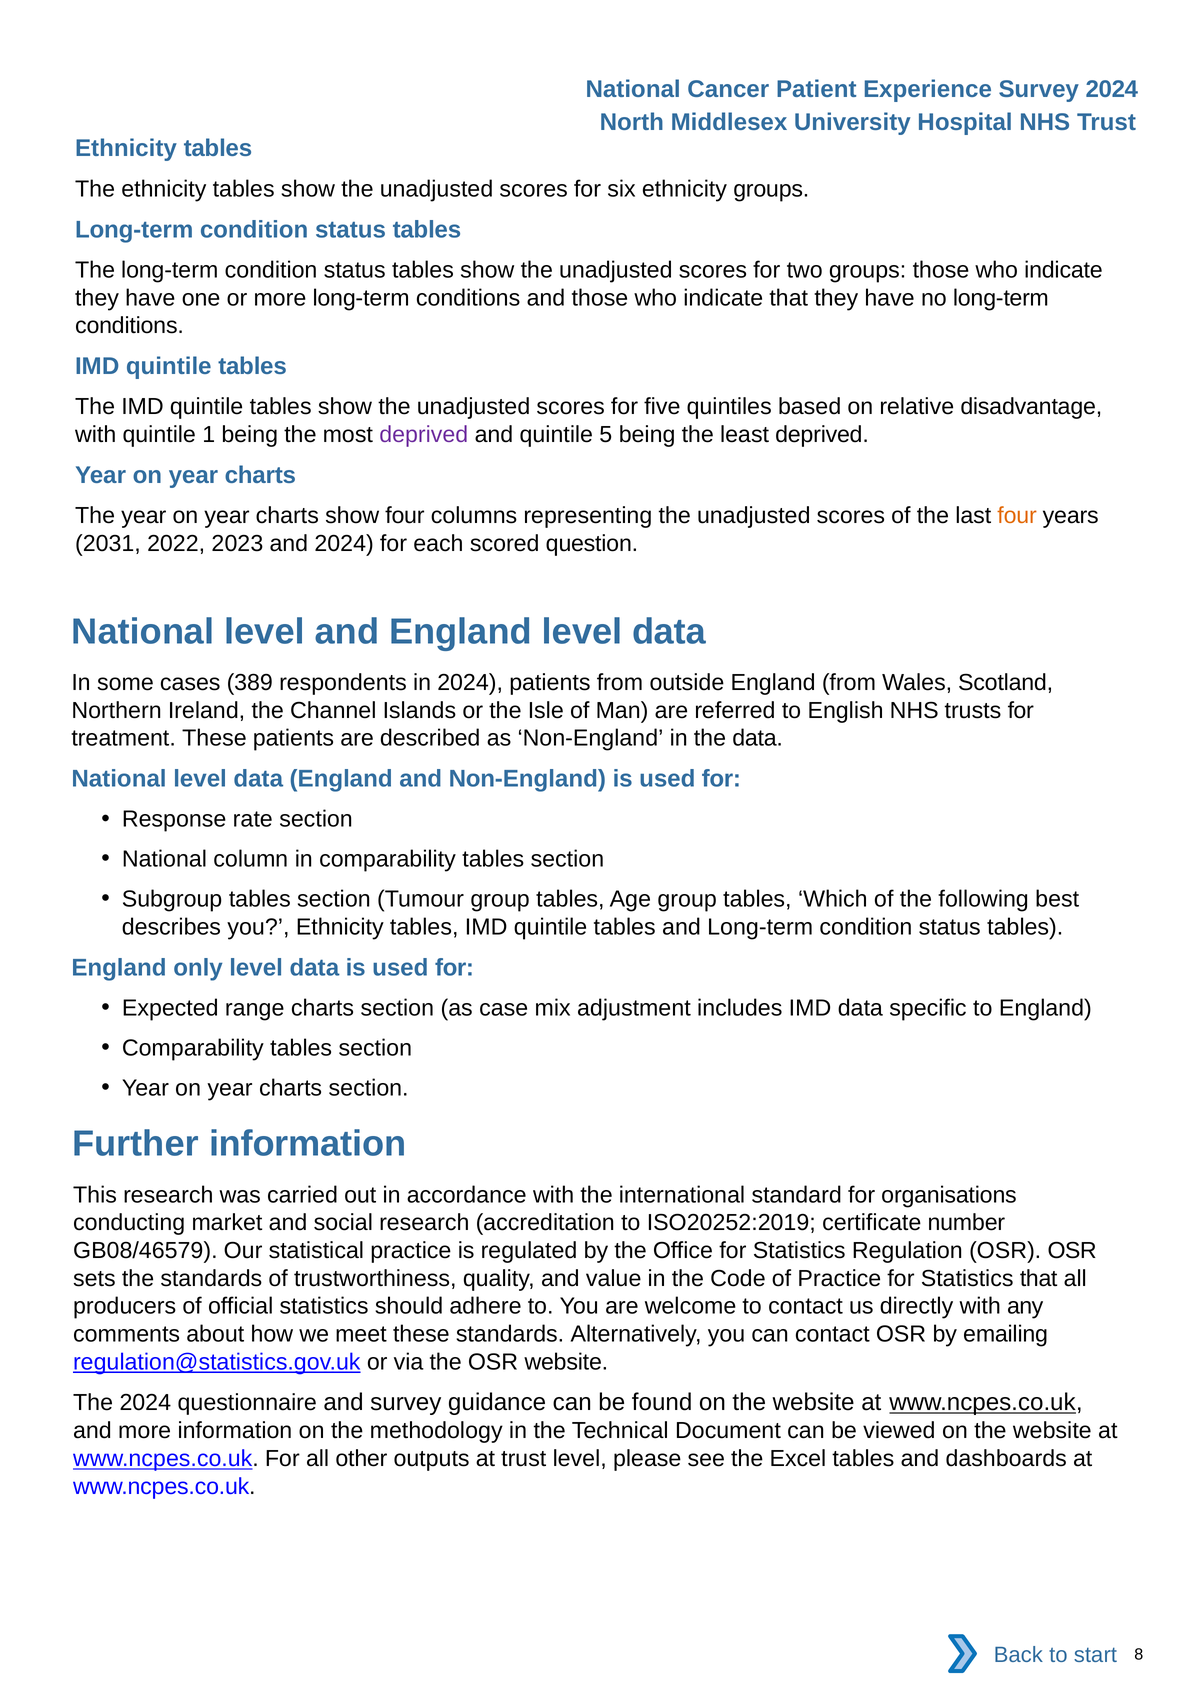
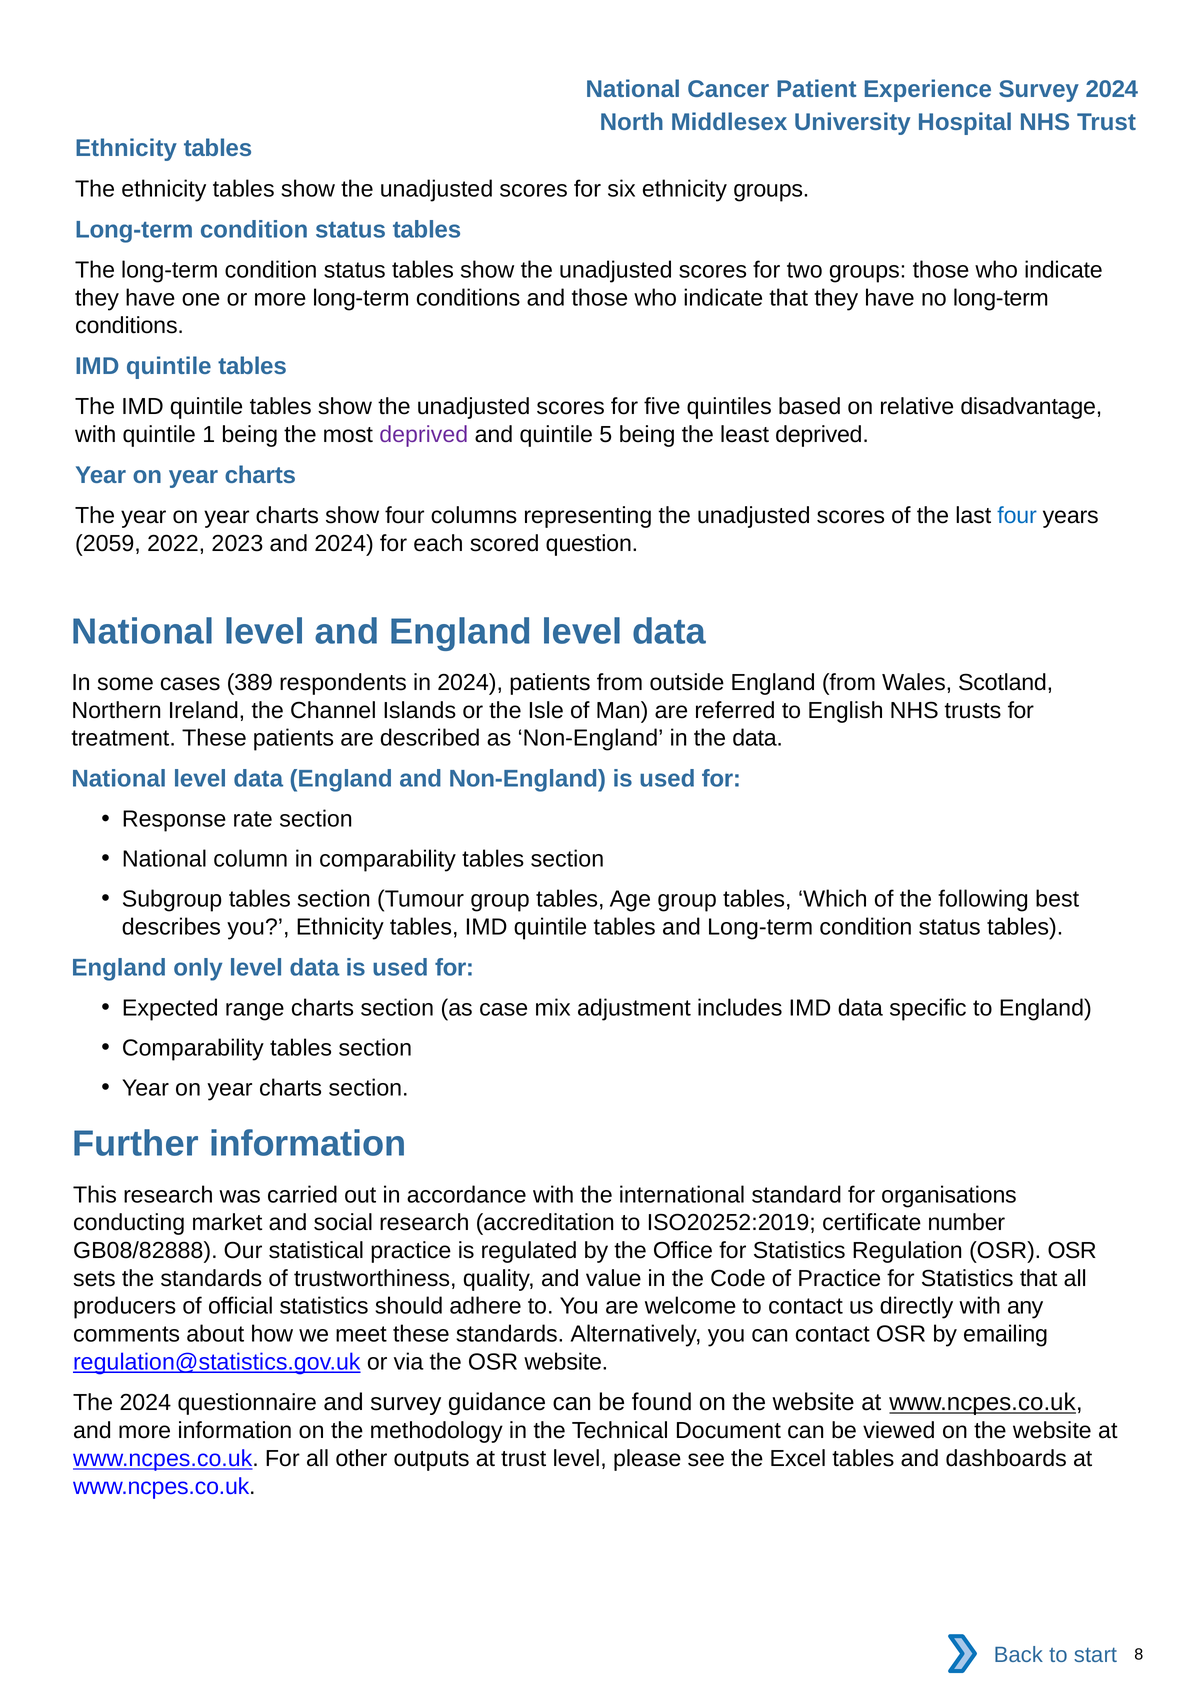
four at (1017, 516) colour: orange -> blue
2031: 2031 -> 2059
GB08/46579: GB08/46579 -> GB08/82888
